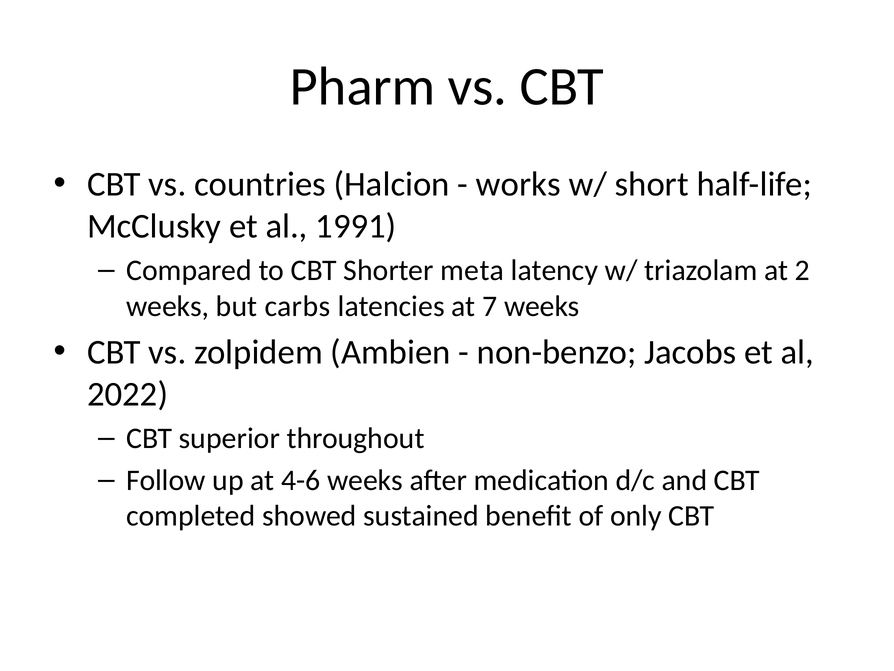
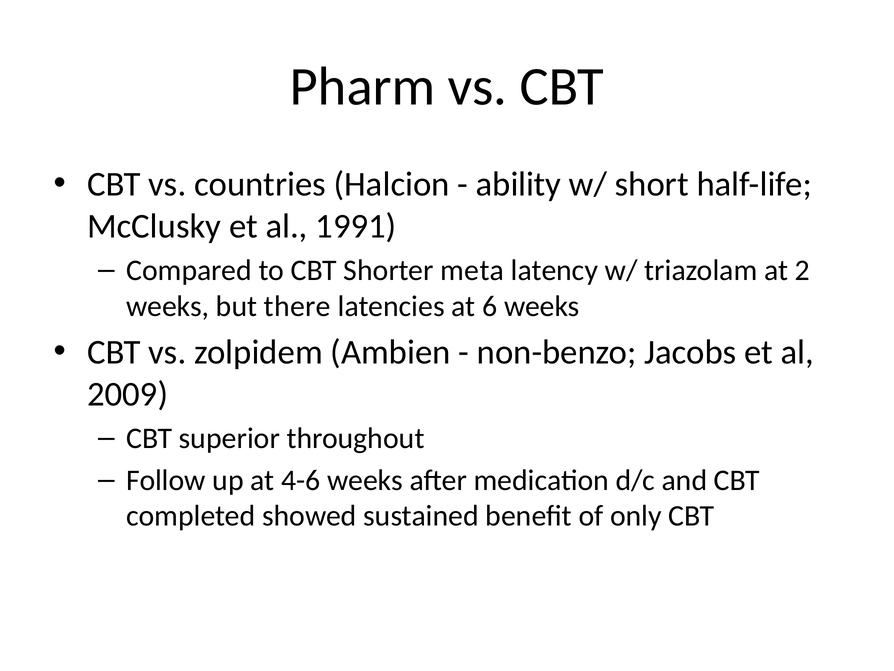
works: works -> ability
carbs: carbs -> there
7: 7 -> 6
2022: 2022 -> 2009
